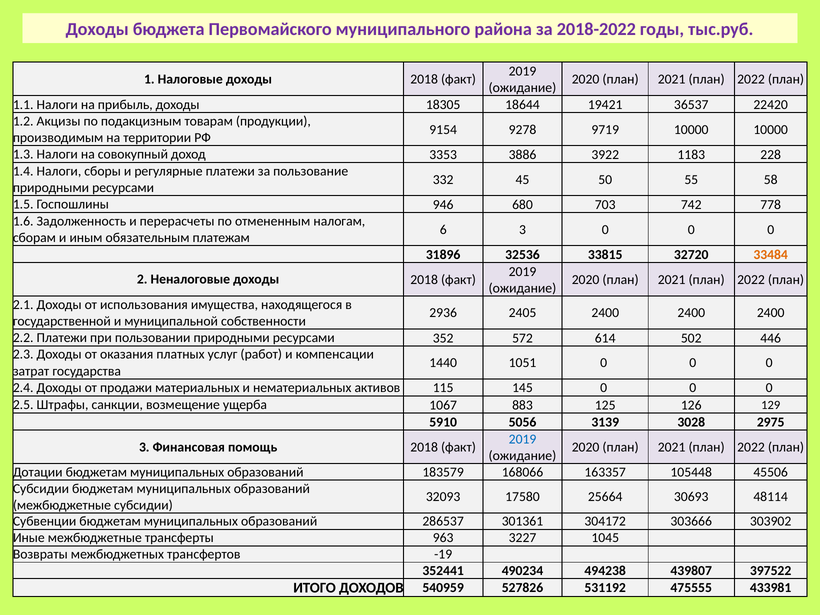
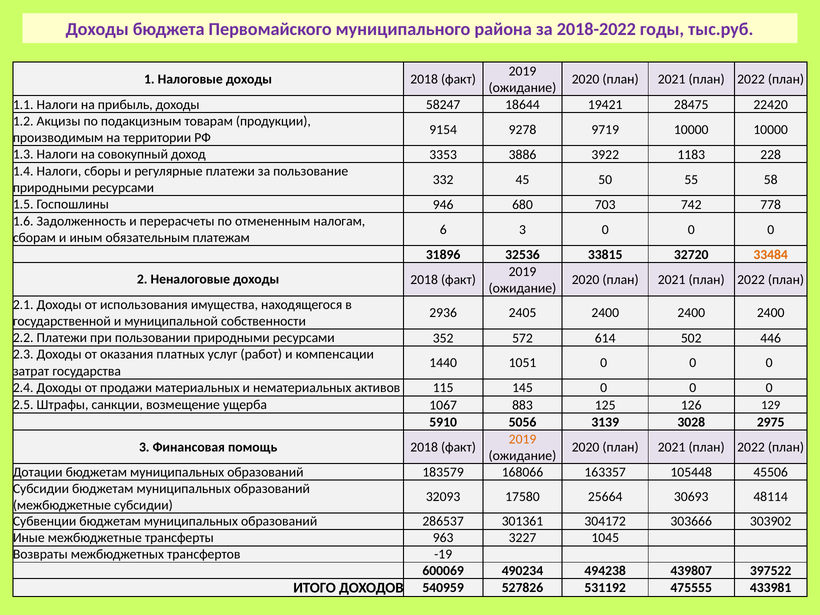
18305: 18305 -> 58247
36537: 36537 -> 28475
2019 at (523, 439) colour: blue -> orange
352441: 352441 -> 600069
